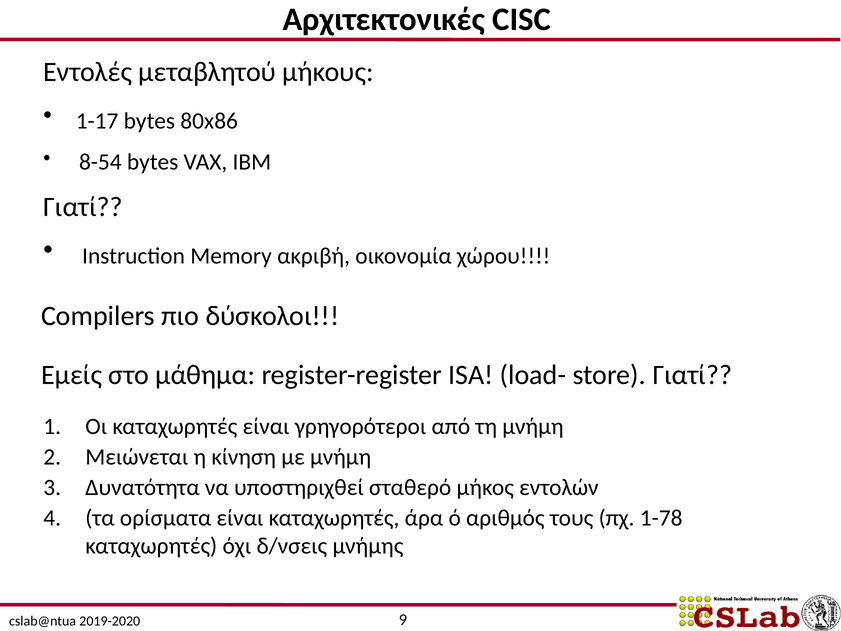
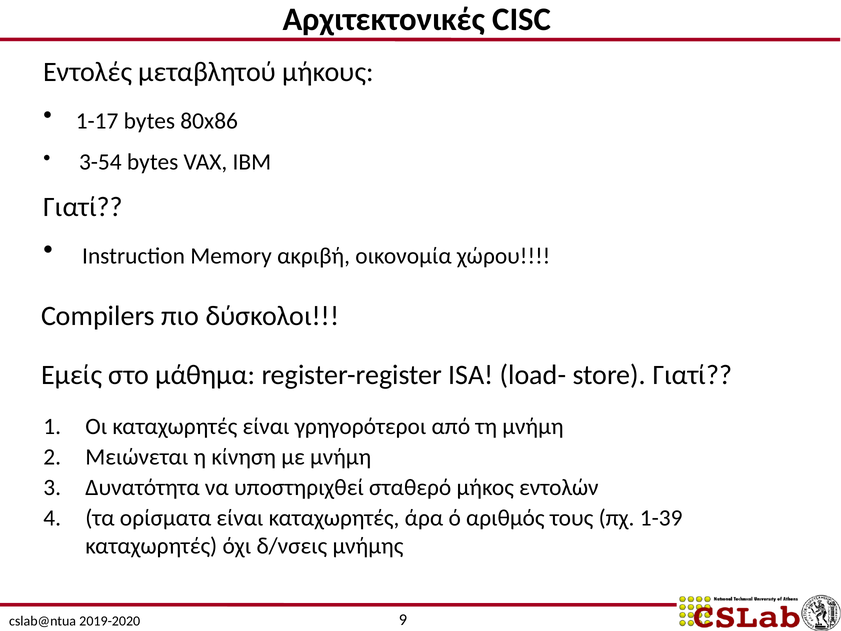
8-54: 8-54 -> 3-54
1-78: 1-78 -> 1-39
